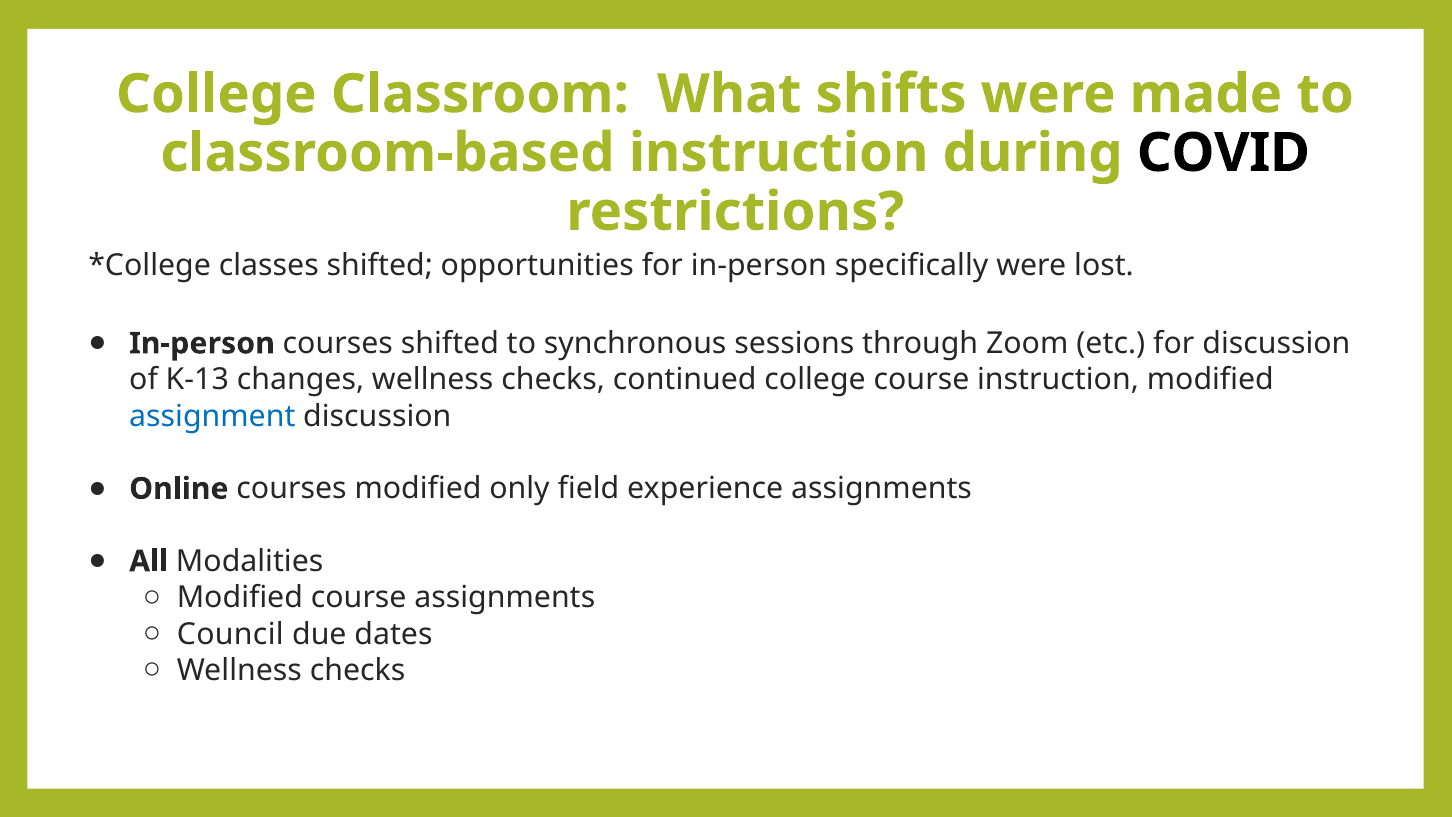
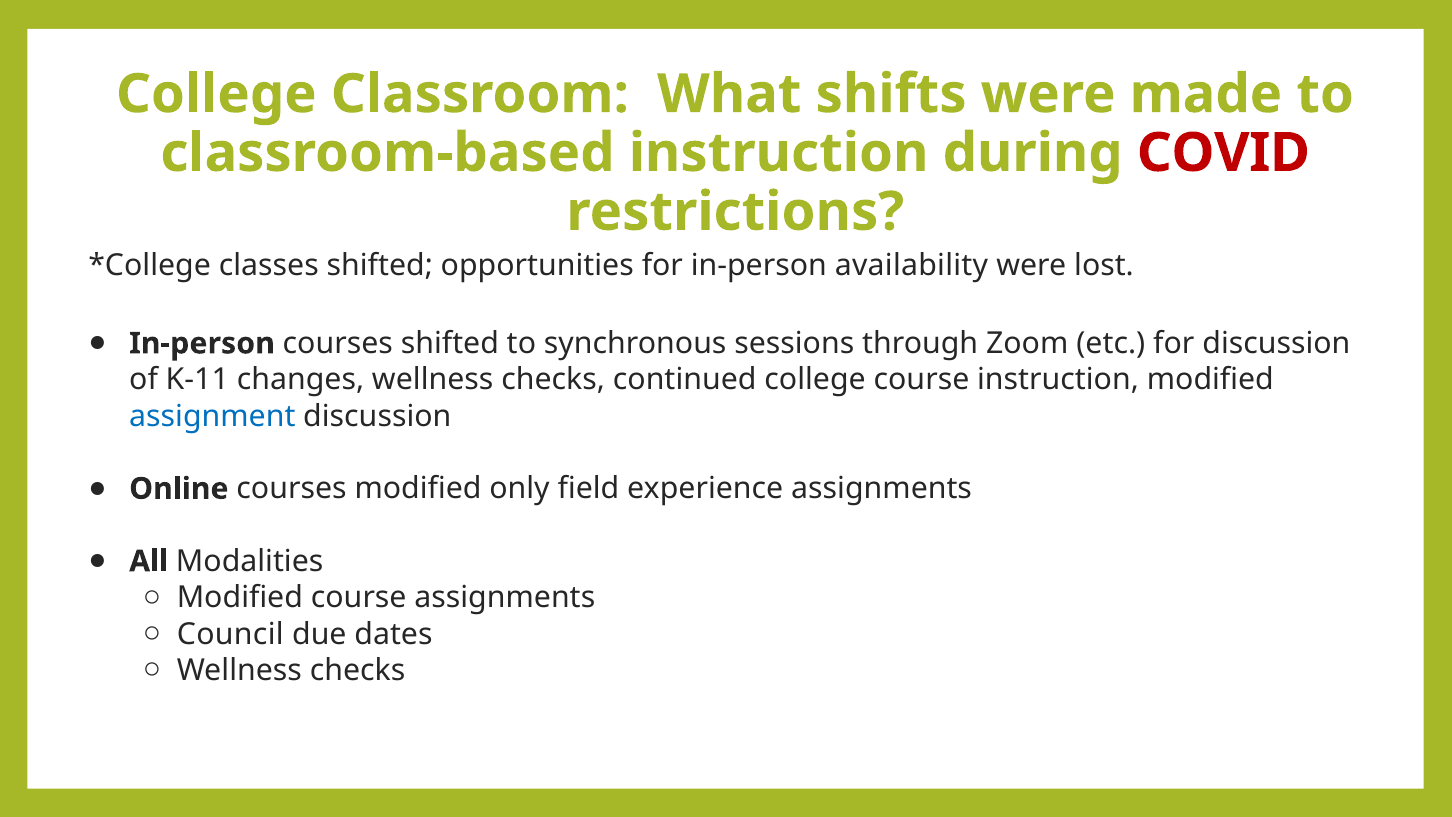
COVID colour: black -> red
specifically: specifically -> availability
K-13: K-13 -> K-11
